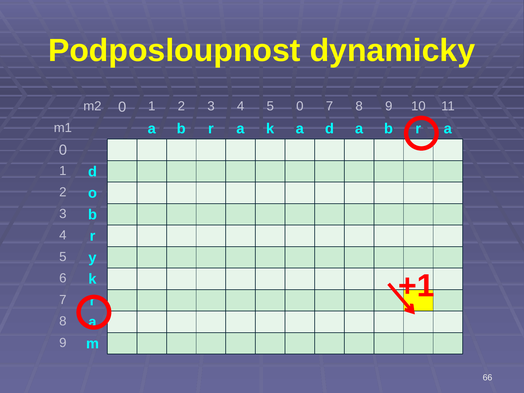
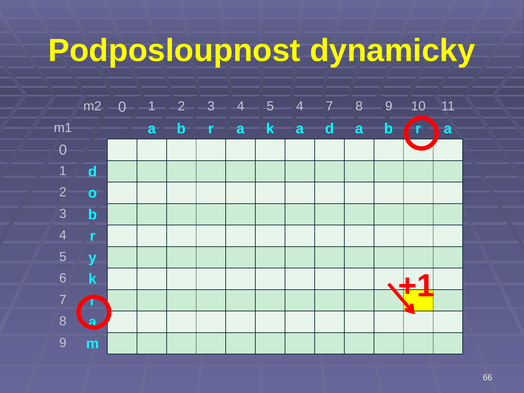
5 0: 0 -> 4
